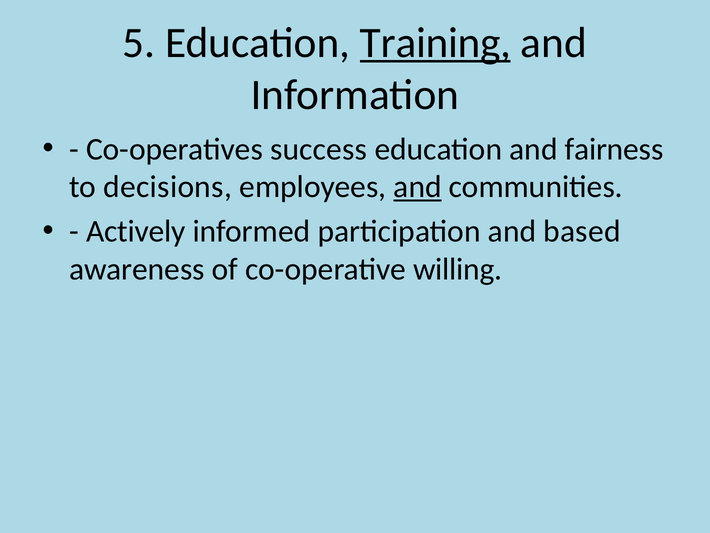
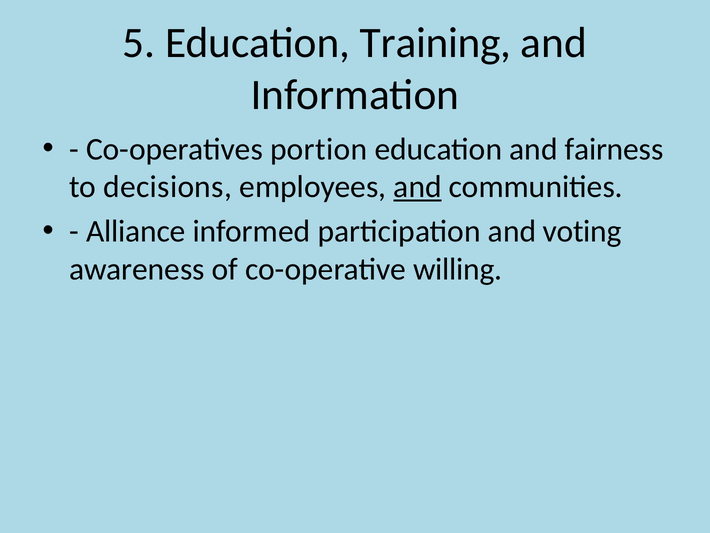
Training underline: present -> none
success: success -> portion
Actively: Actively -> Alliance
based: based -> voting
